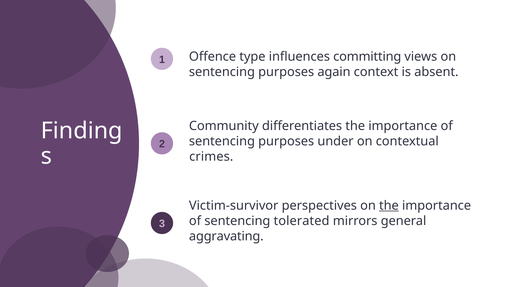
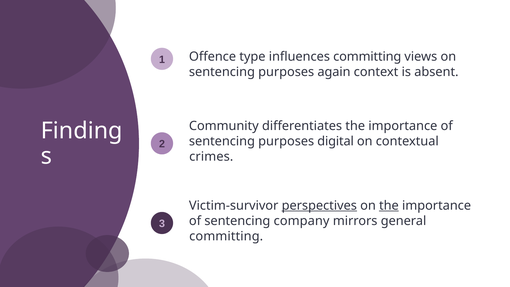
under: under -> digital
perspectives underline: none -> present
tolerated: tolerated -> company
aggravating at (226, 236): aggravating -> committing
